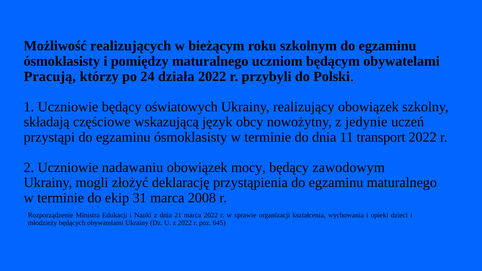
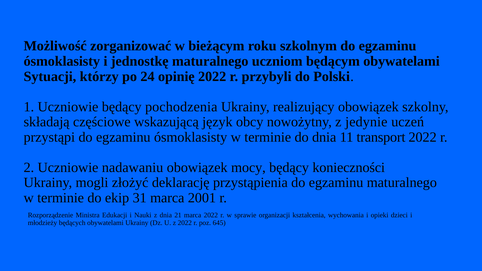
realizujących: realizujących -> zorganizować
pomiędzy: pomiędzy -> jednostkę
Pracują: Pracują -> Sytuacji
działa: działa -> opinię
oświatowych: oświatowych -> pochodzenia
zawodowym: zawodowym -> konieczności
2008: 2008 -> 2001
